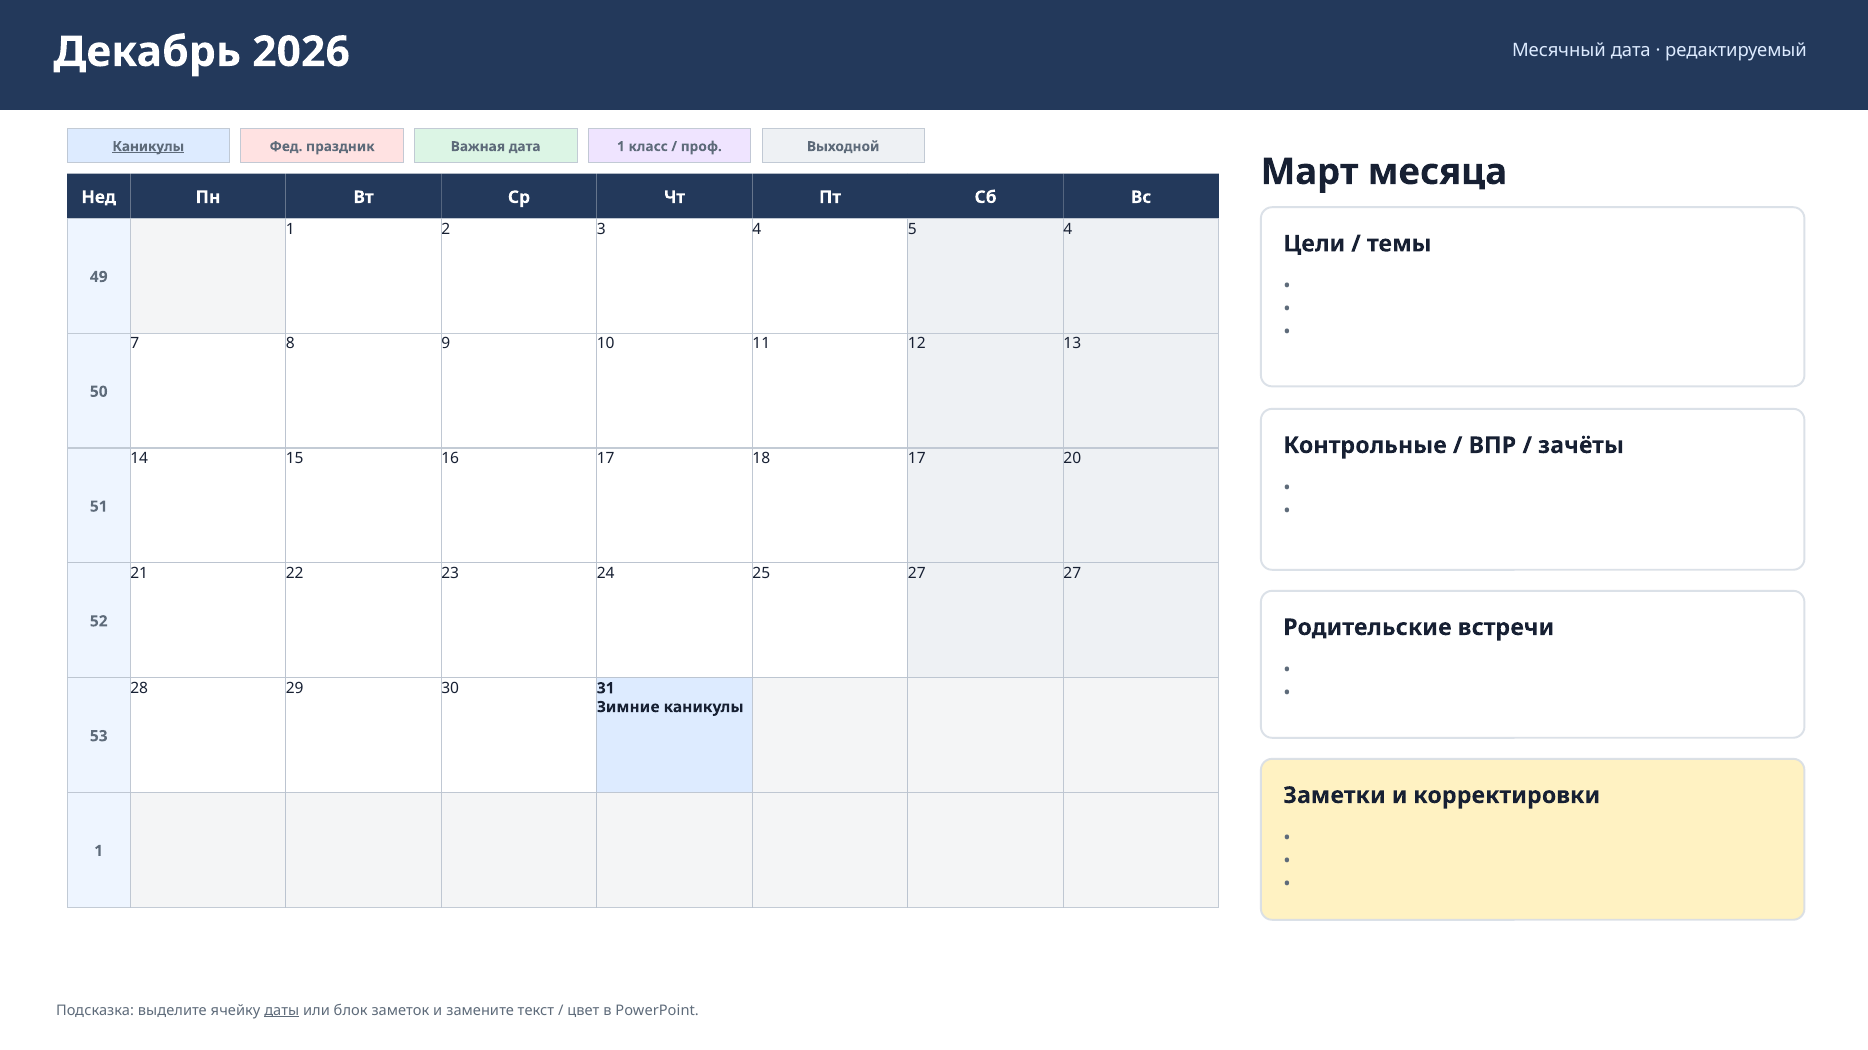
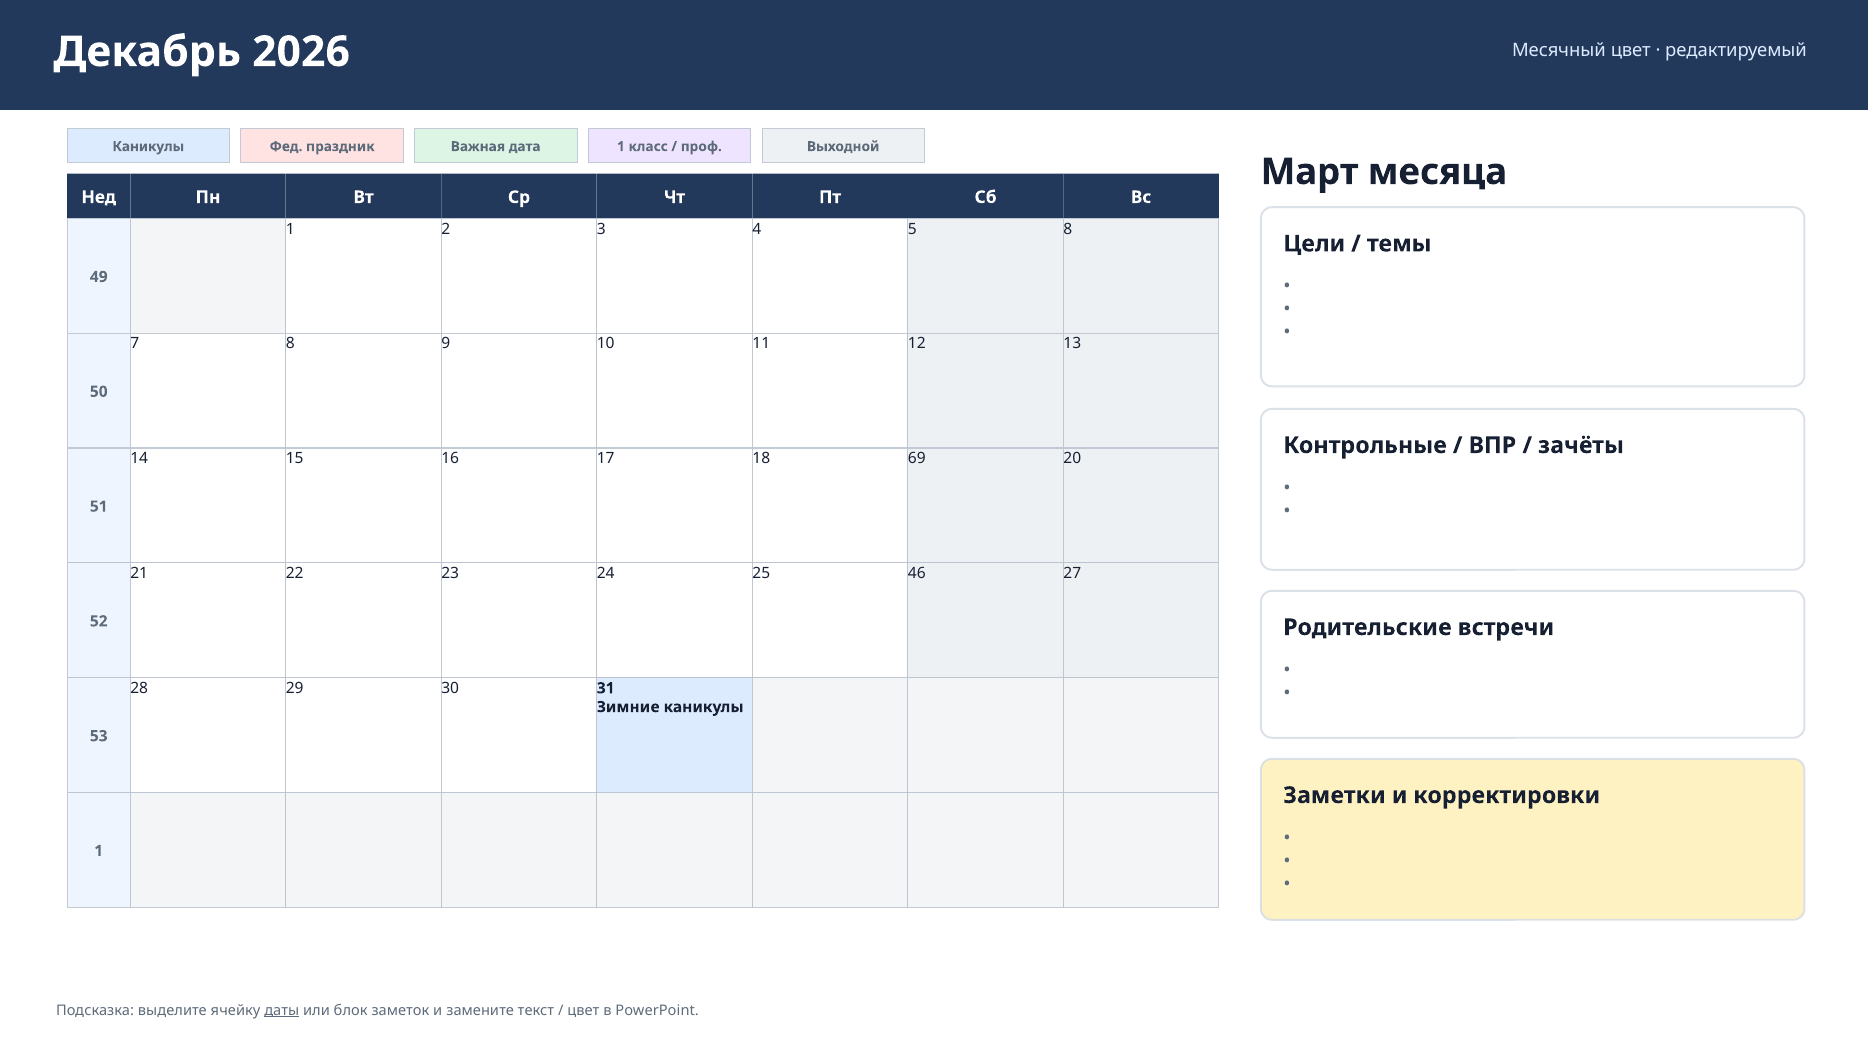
Месячный дата: дата -> цвет
Каникулы at (148, 147) underline: present -> none
5 4: 4 -> 8
18 17: 17 -> 69
25 27: 27 -> 46
